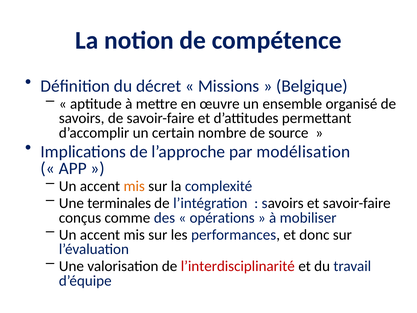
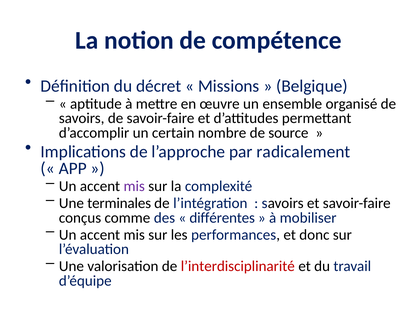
modélisation: modélisation -> radicalement
mis at (134, 186) colour: orange -> purple
opérations: opérations -> différentes
